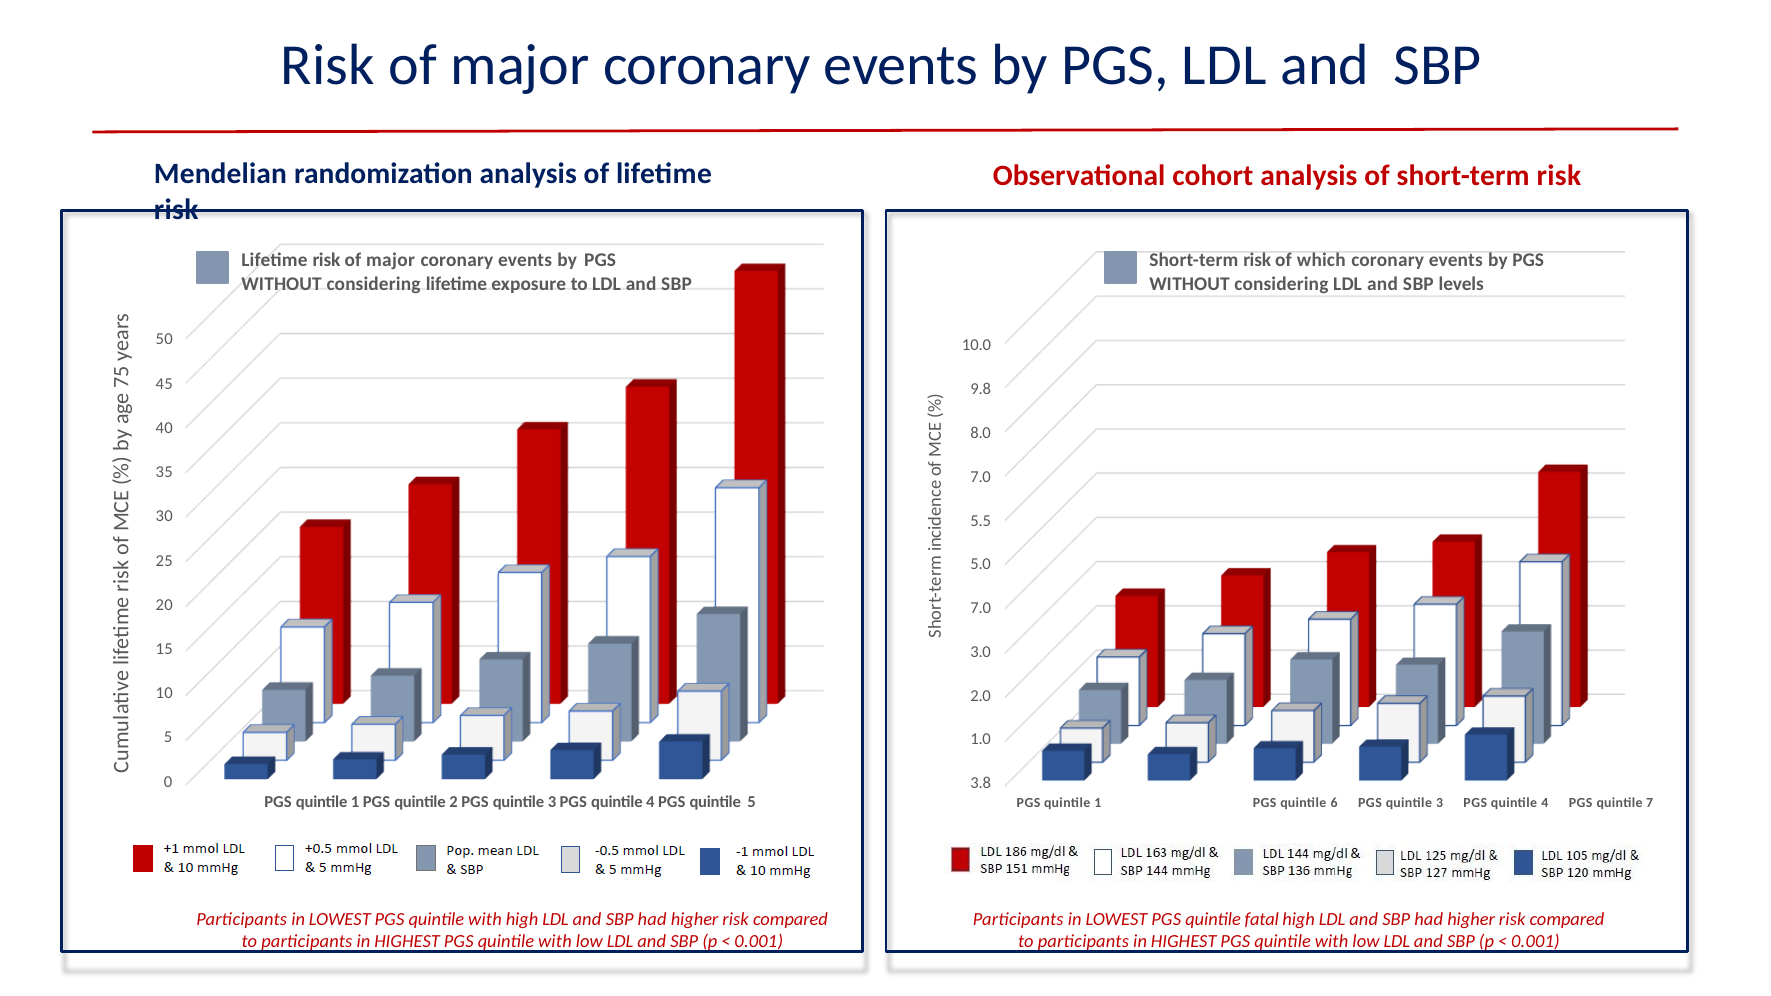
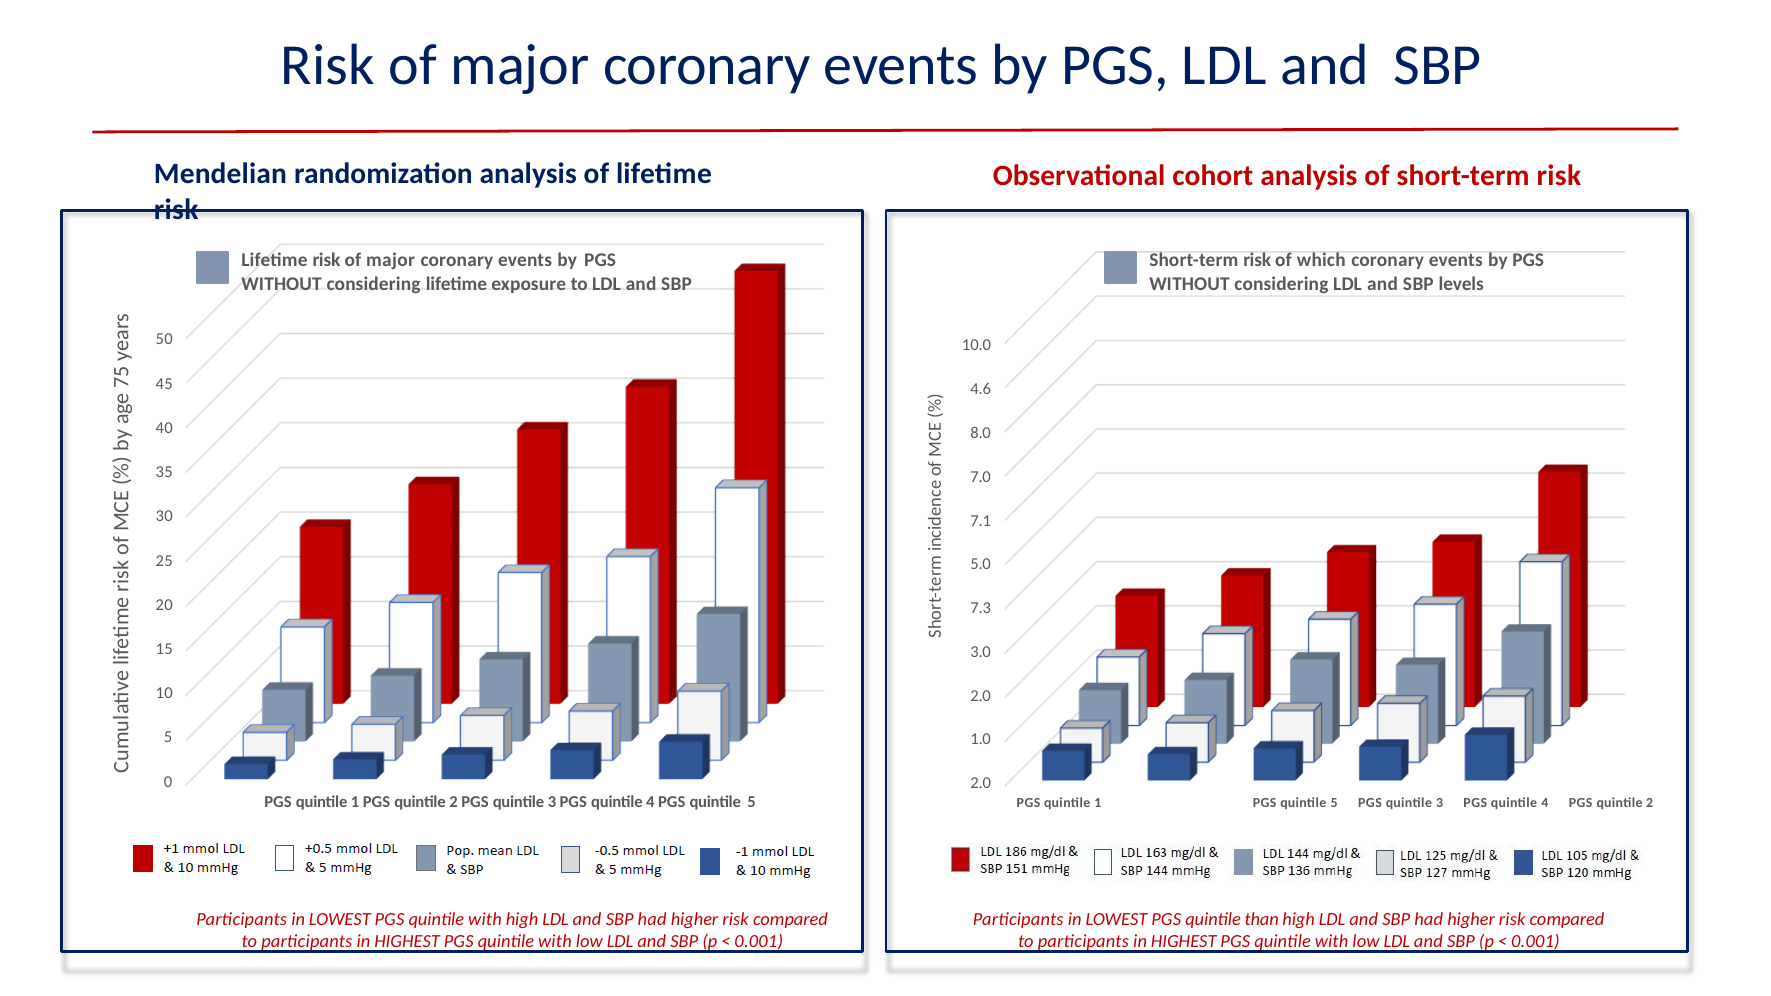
9.8: 9.8 -> 4.6
5.5: 5.5 -> 7.1
7.0 at (981, 608): 7.0 -> 7.3
3.8 at (981, 783): 3.8 -> 2.0
1 PGS quintile 6: 6 -> 5
4 PGS quintile 7: 7 -> 2
fatal: fatal -> than
